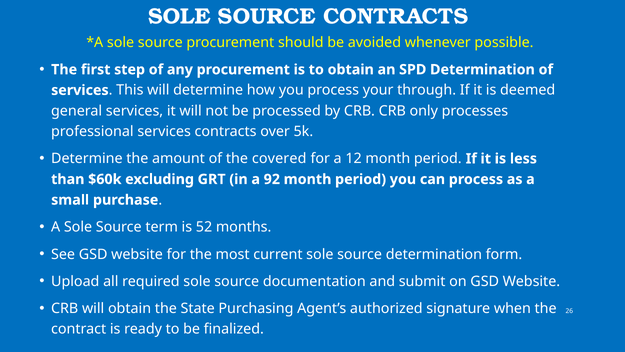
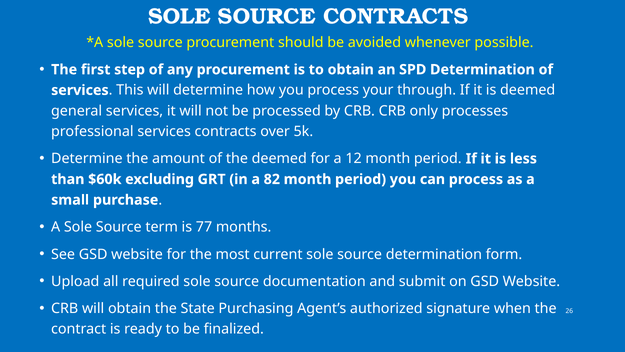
the covered: covered -> deemed
92: 92 -> 82
52: 52 -> 77
